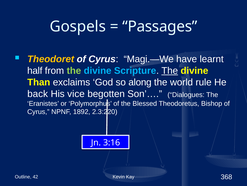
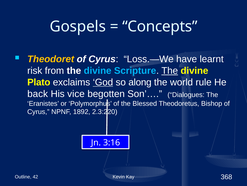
Passages: Passages -> Concepts
Magi.—We: Magi.—We -> Loss.—We
half: half -> risk
the at (74, 70) colour: light green -> white
Than: Than -> Plato
God underline: none -> present
